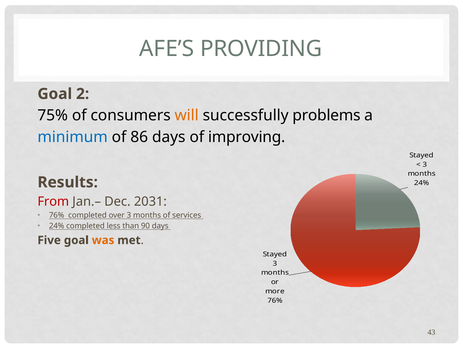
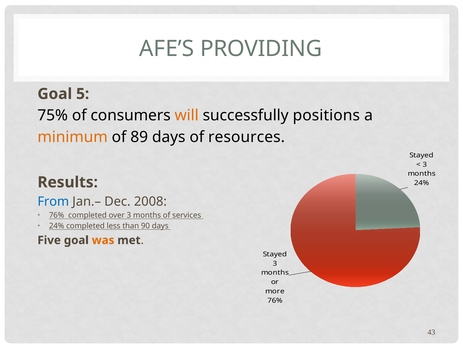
2: 2 -> 5
problems: problems -> positions
minimum colour: blue -> orange
86: 86 -> 89
improving: improving -> resources
From colour: red -> blue
2031: 2031 -> 2008
